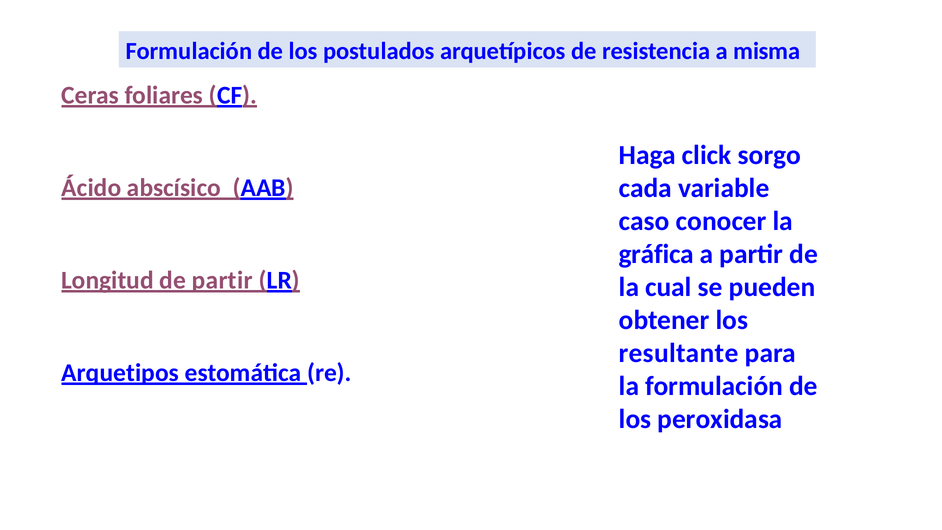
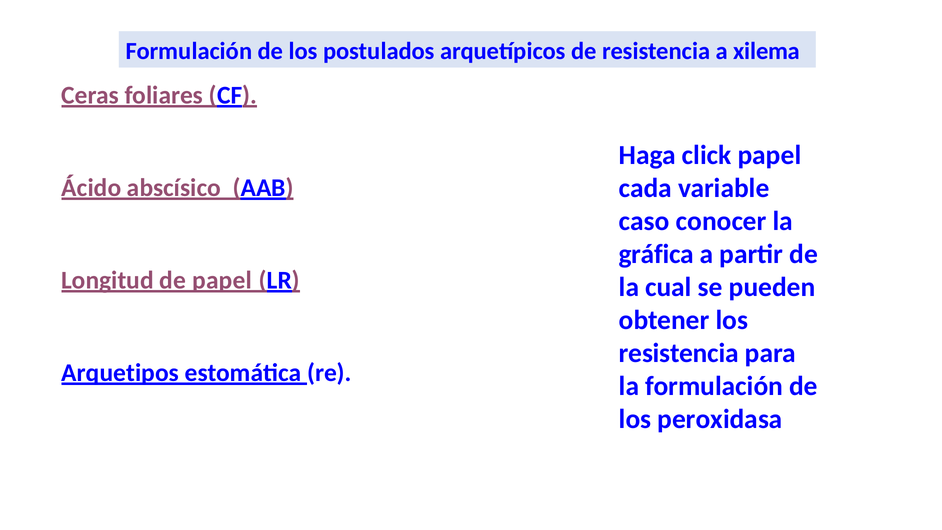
misma: misma -> xilema
click sorgo: sorgo -> papel
de partir: partir -> papel
resultante at (679, 353): resultante -> resistencia
